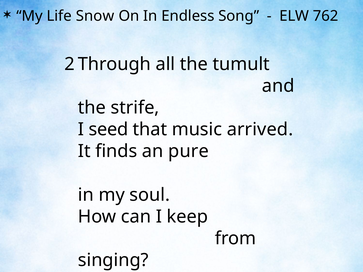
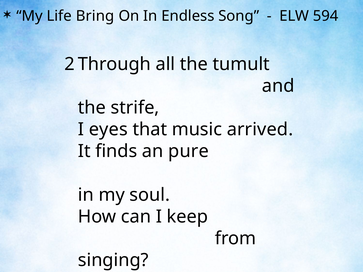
Snow: Snow -> Bring
762: 762 -> 594
seed: seed -> eyes
